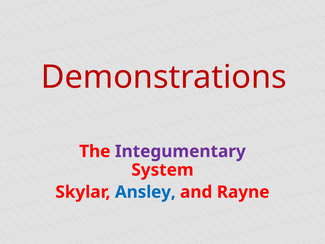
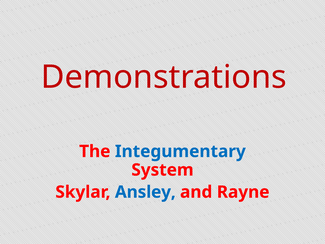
Integumentary colour: purple -> blue
